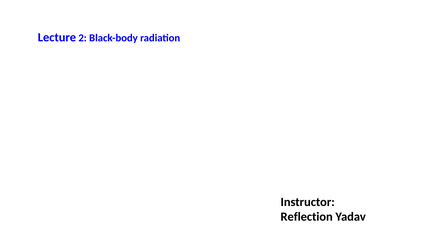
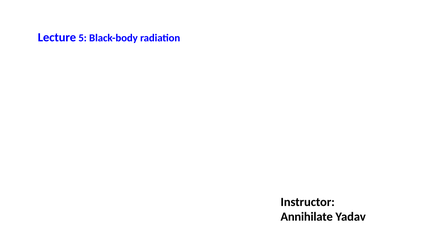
2: 2 -> 5
Reflection: Reflection -> Annihilate
